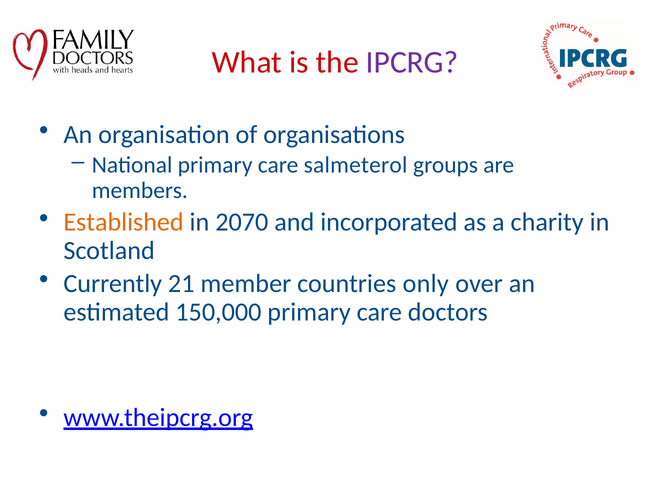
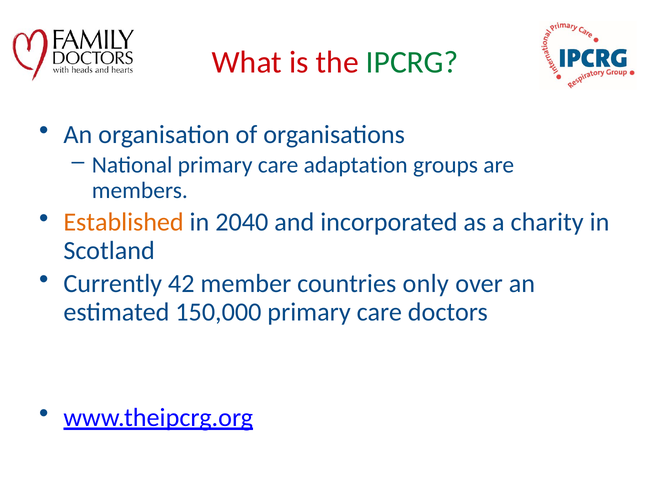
IPCRG colour: purple -> green
salmeterol: salmeterol -> adaptation
2070: 2070 -> 2040
21: 21 -> 42
